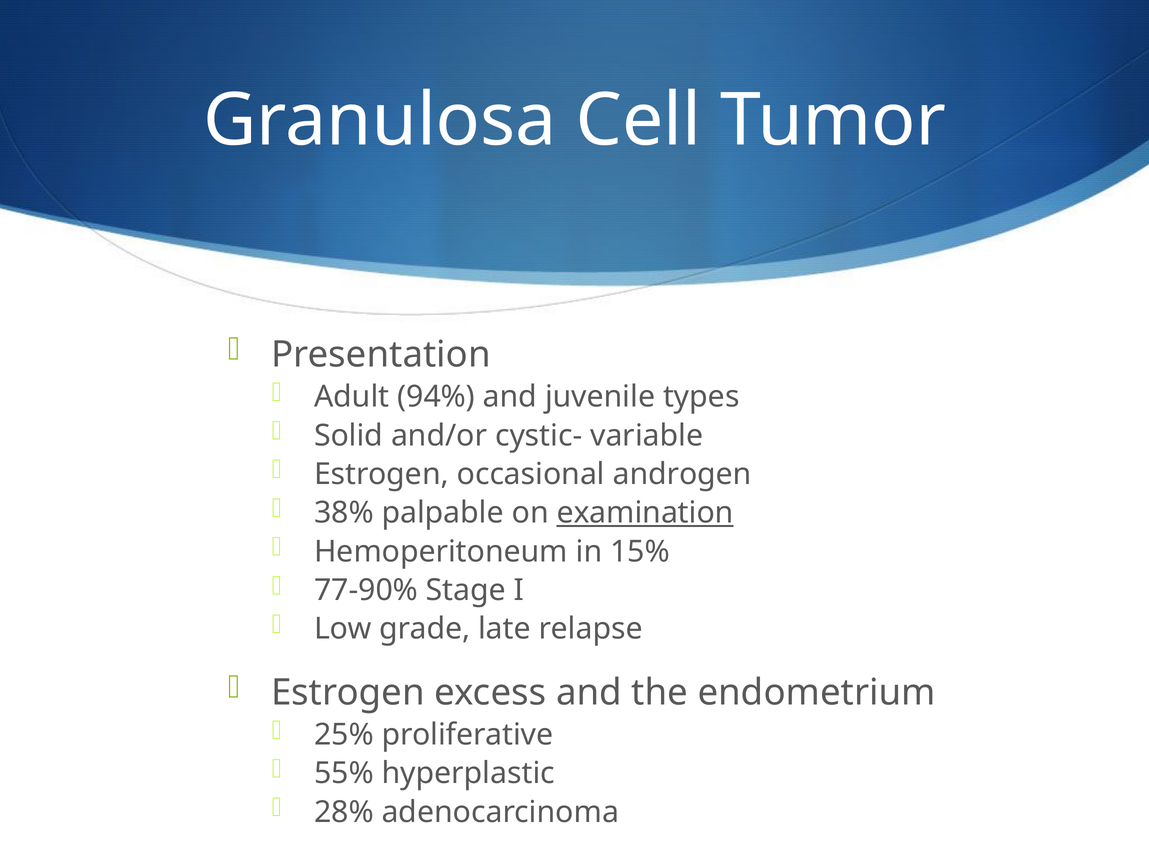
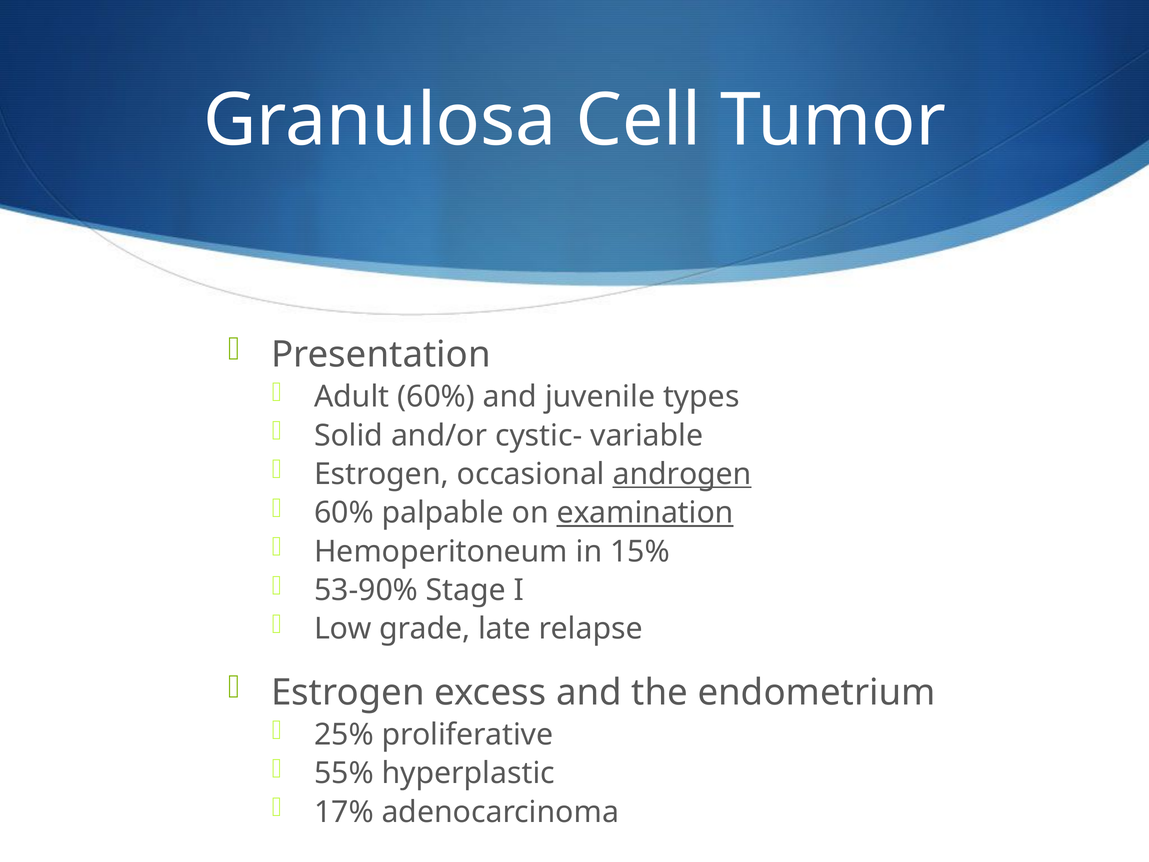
Adult 94%: 94% -> 60%
androgen underline: none -> present
38% at (344, 513): 38% -> 60%
77-90%: 77-90% -> 53-90%
28%: 28% -> 17%
